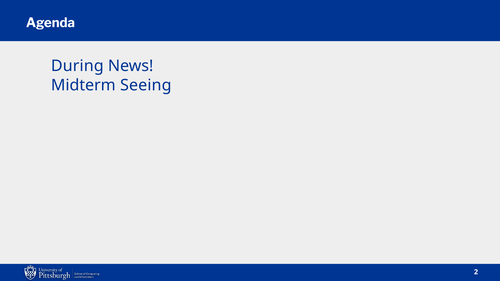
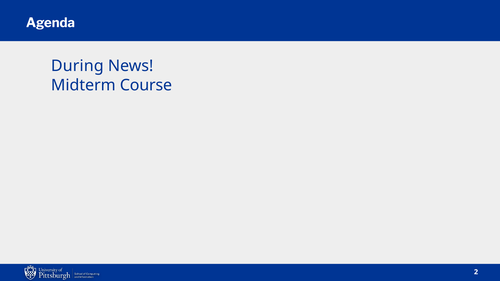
Seeing: Seeing -> Course
